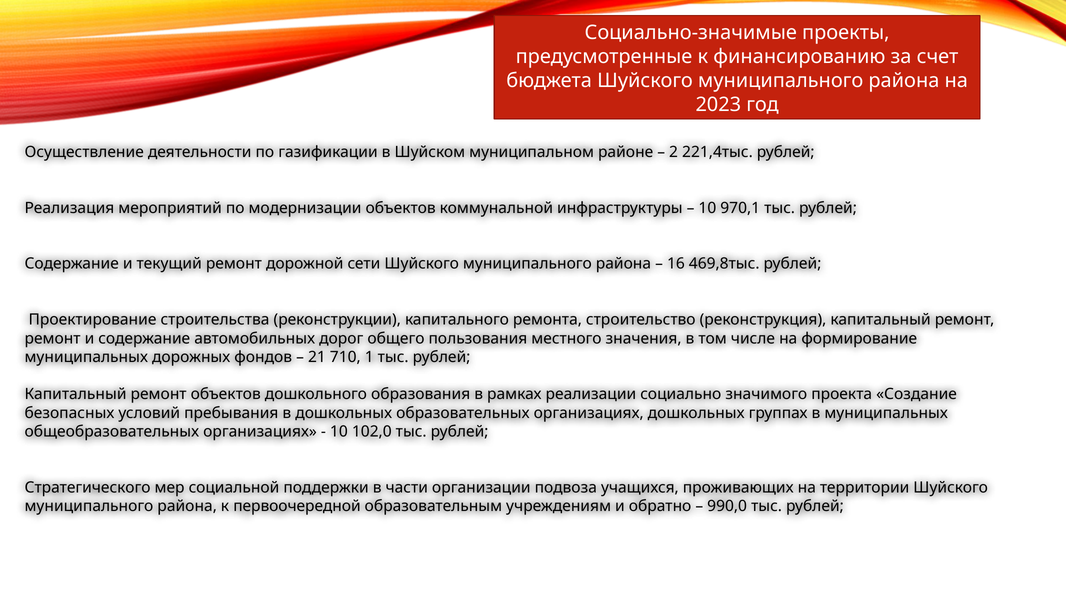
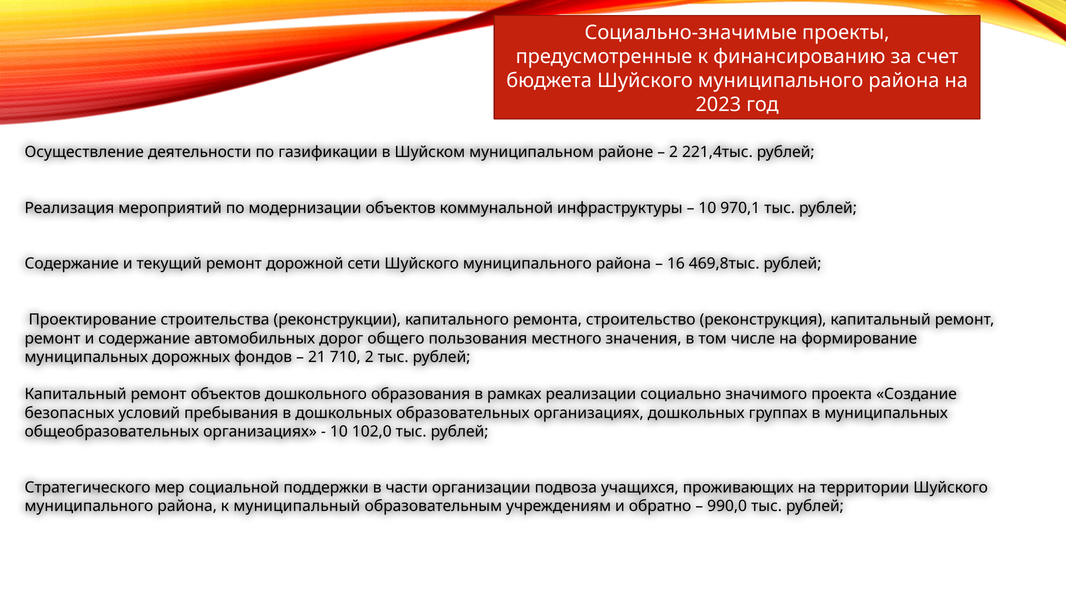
710 1: 1 -> 2
первоочередной: первоочередной -> муниципальный
